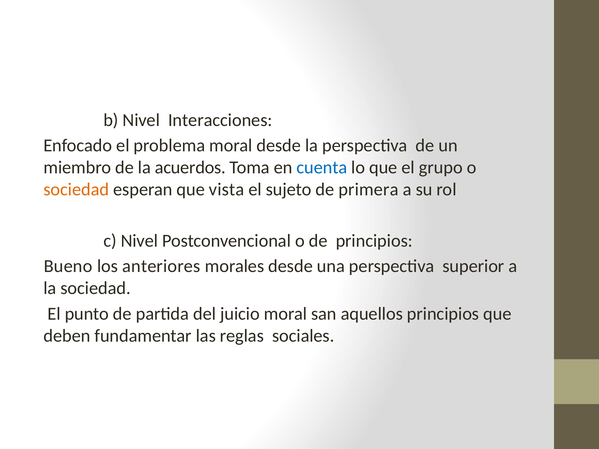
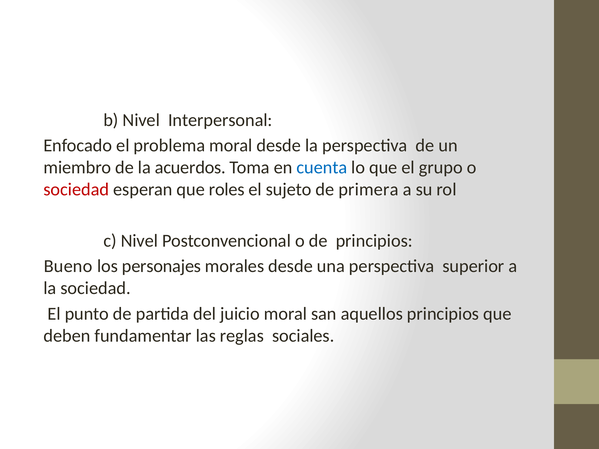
Interacciones: Interacciones -> Interpersonal
sociedad at (76, 190) colour: orange -> red
vista: vista -> roles
anteriores: anteriores -> personajes
